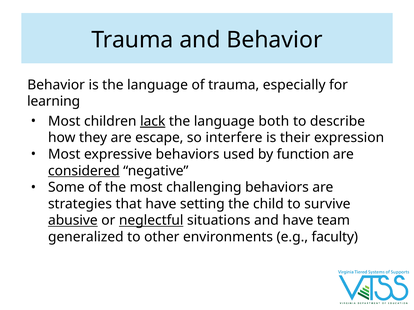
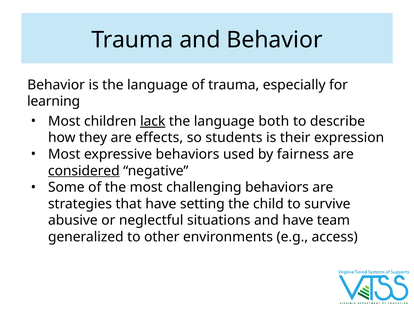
escape: escape -> effects
interfere: interfere -> students
function: function -> fairness
abusive underline: present -> none
neglectful underline: present -> none
faculty: faculty -> access
